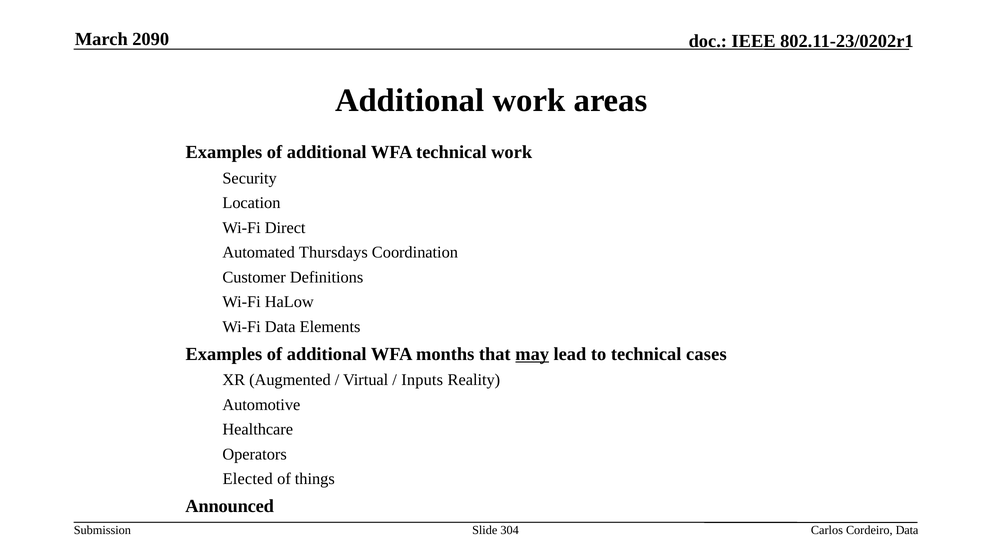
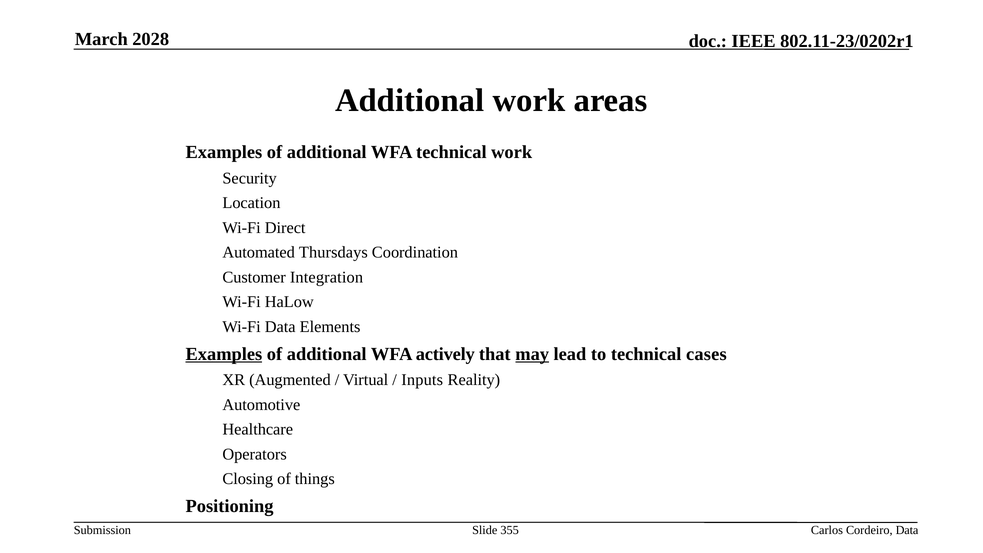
2090: 2090 -> 2028
Definitions: Definitions -> Integration
Examples at (224, 354) underline: none -> present
months: months -> actively
Elected: Elected -> Closing
Announced: Announced -> Positioning
304: 304 -> 355
